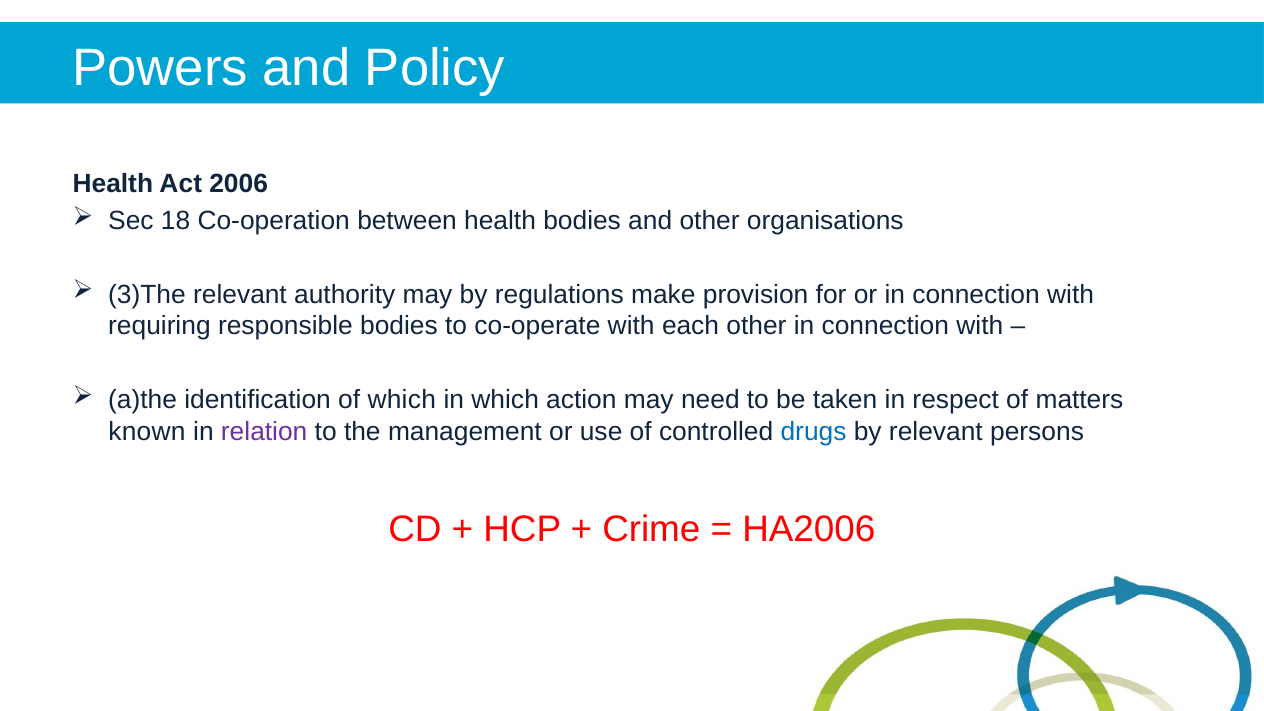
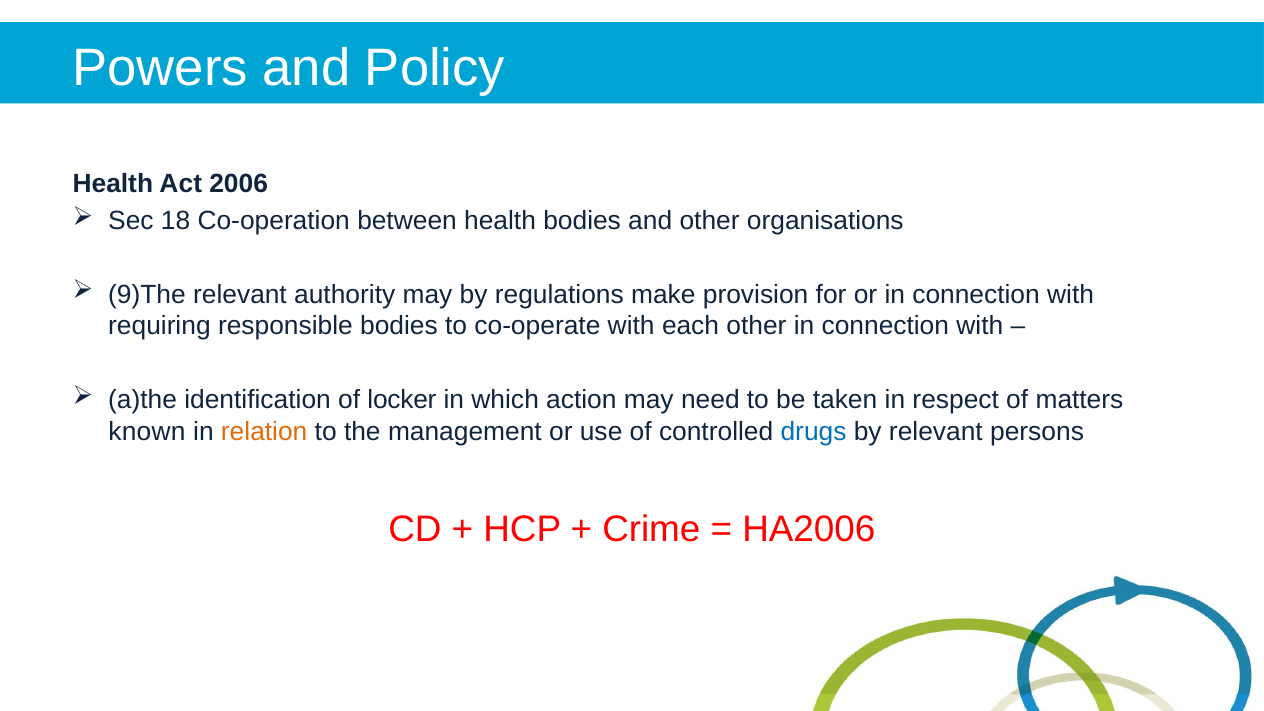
3)The: 3)The -> 9)The
of which: which -> locker
relation colour: purple -> orange
